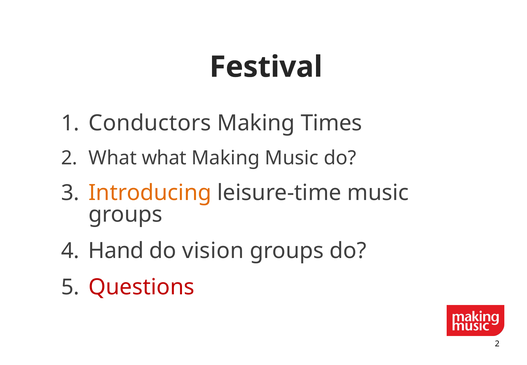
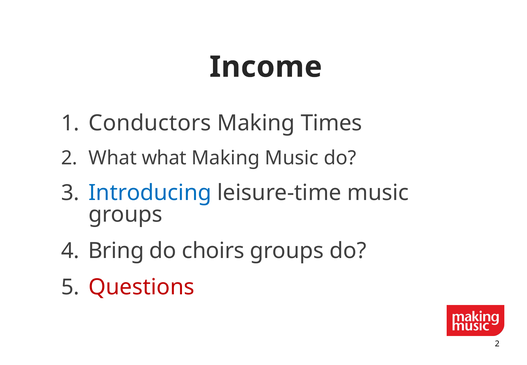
Festival: Festival -> Income
Introducing colour: orange -> blue
Hand: Hand -> Bring
vision: vision -> choirs
